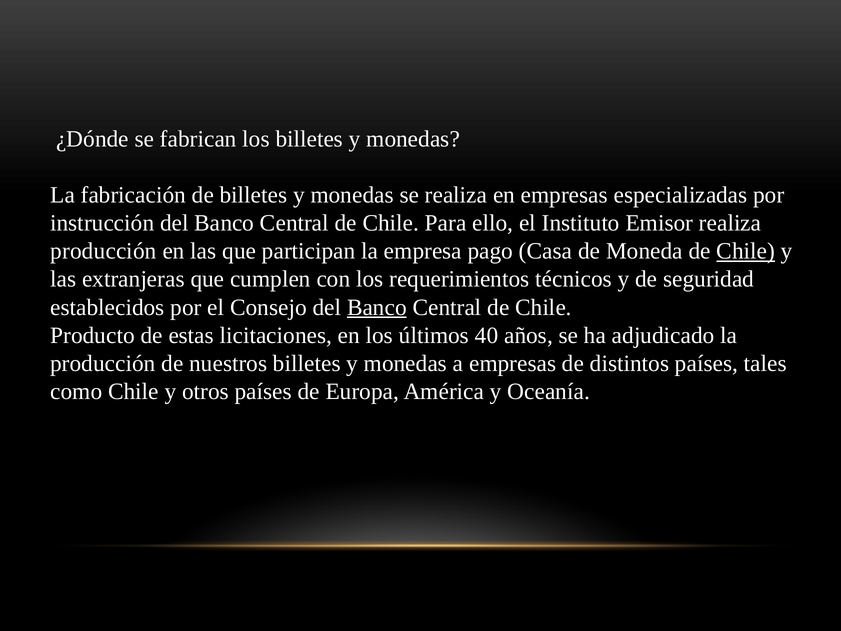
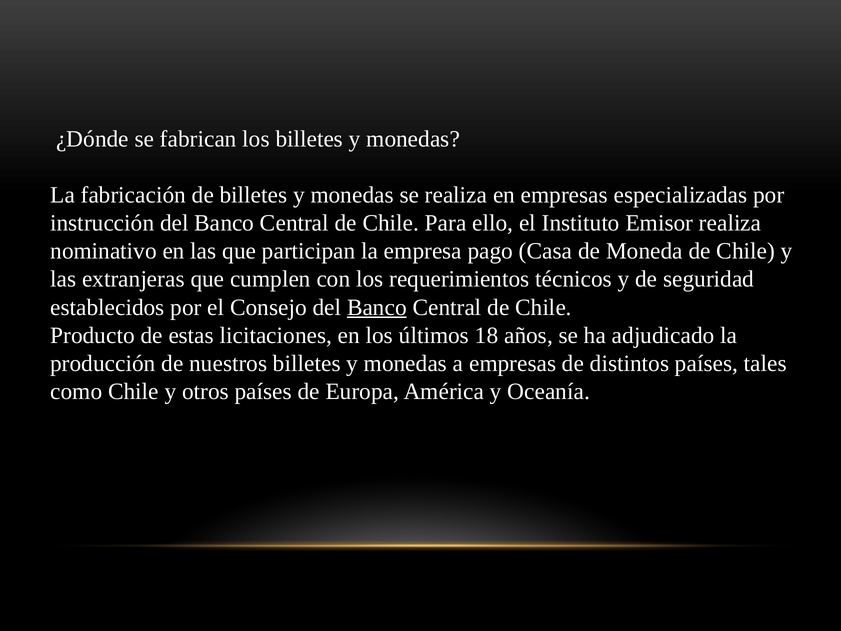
producción at (103, 251): producción -> nominativo
Chile at (746, 251) underline: present -> none
40: 40 -> 18
